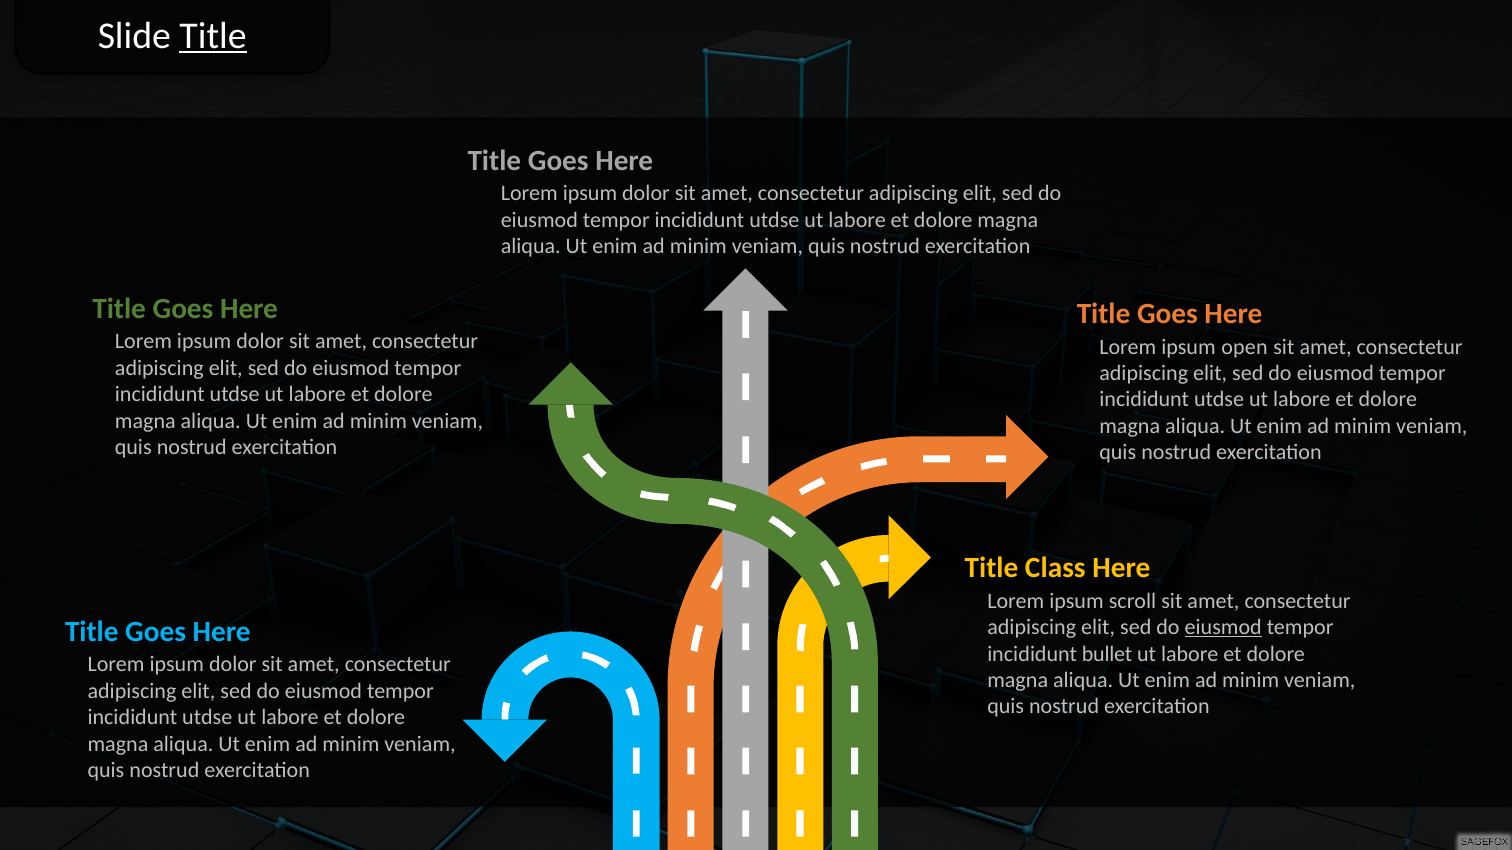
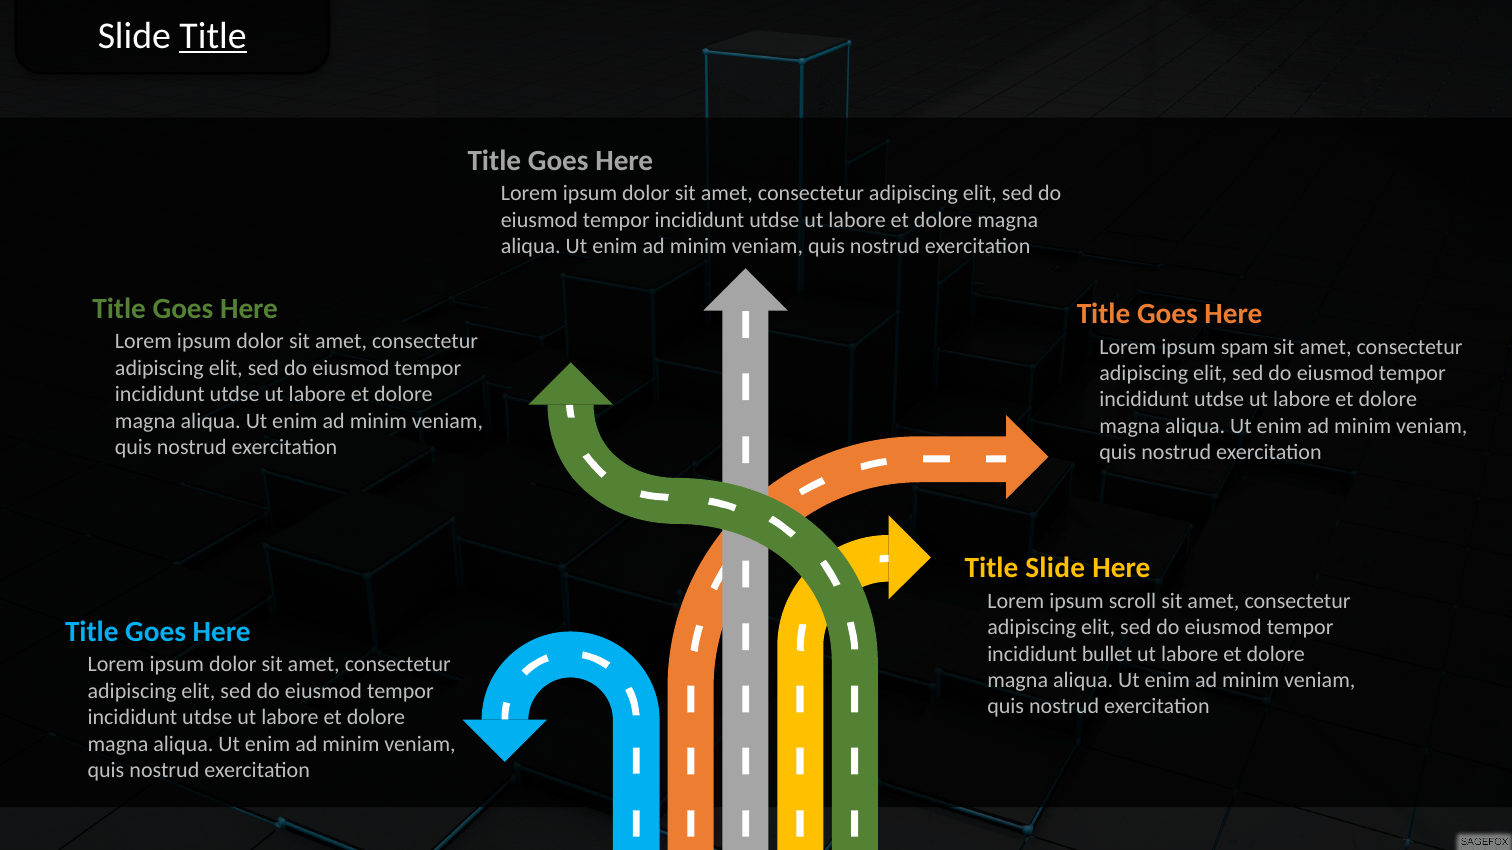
open: open -> spam
Title Class: Class -> Slide
eiusmod at (1223, 628) underline: present -> none
